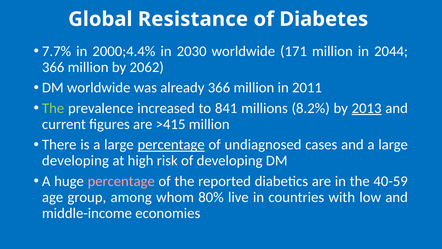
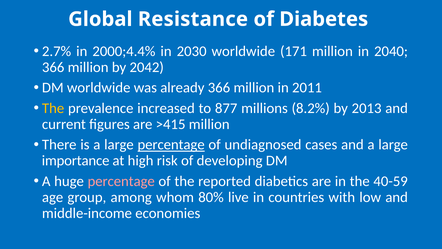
7.7%: 7.7% -> 2.7%
2044: 2044 -> 2040
2062: 2062 -> 2042
The at (53, 108) colour: light green -> yellow
841: 841 -> 877
2013 underline: present -> none
developing at (75, 160): developing -> importance
